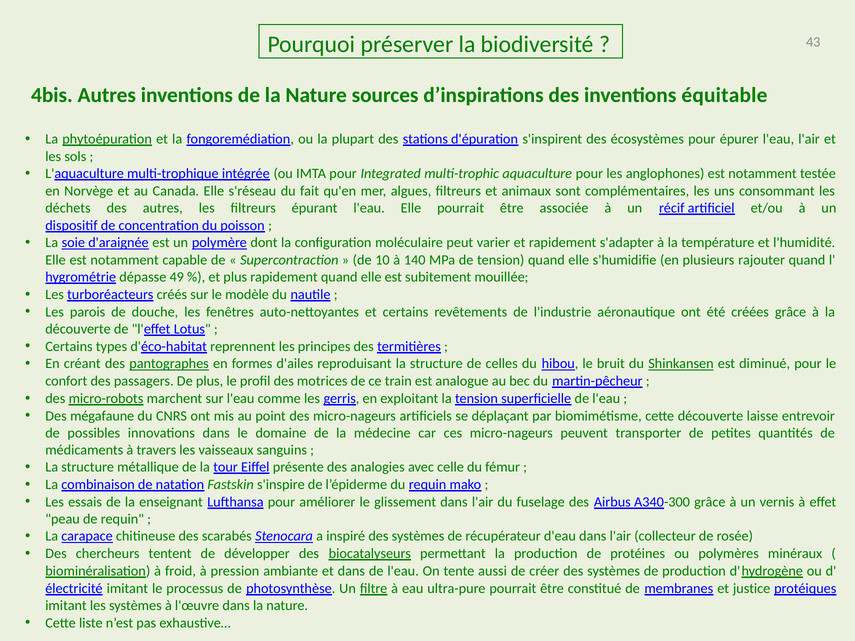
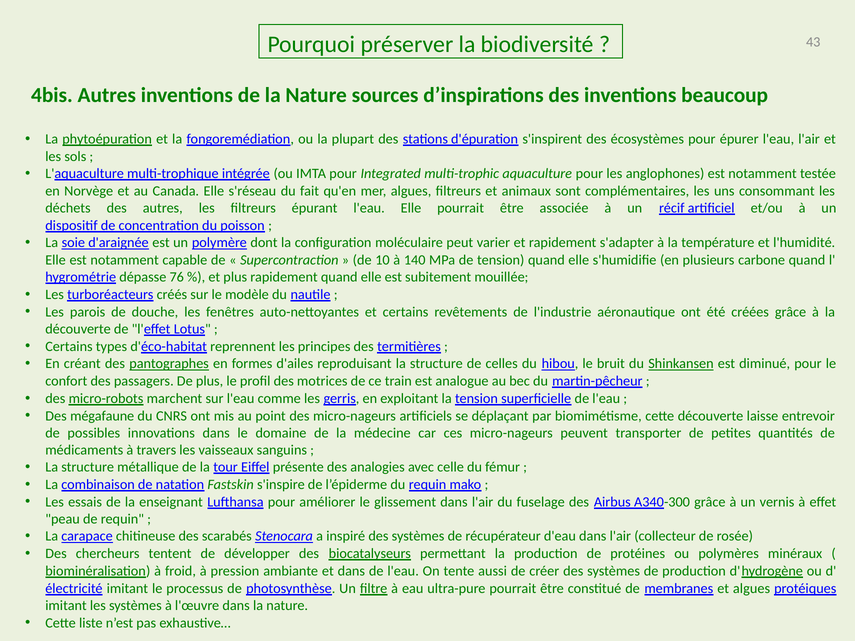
équitable: équitable -> beaucoup
rajouter: rajouter -> carbone
49: 49 -> 76
et justice: justice -> algues
